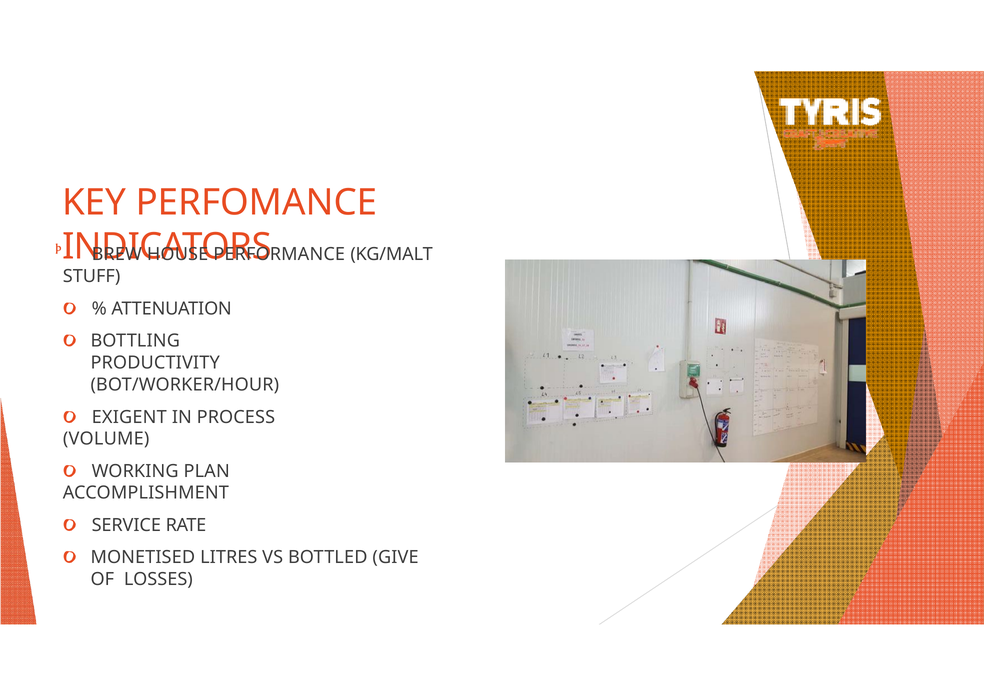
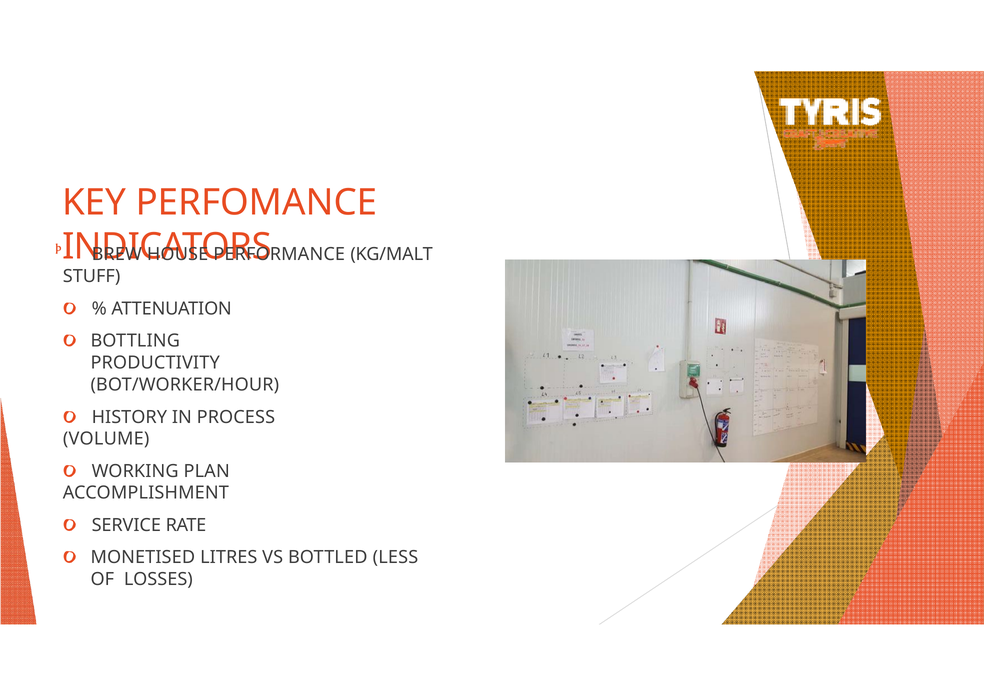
EXIGENT: EXIGENT -> HISTORY
GIVE: GIVE -> LESS
